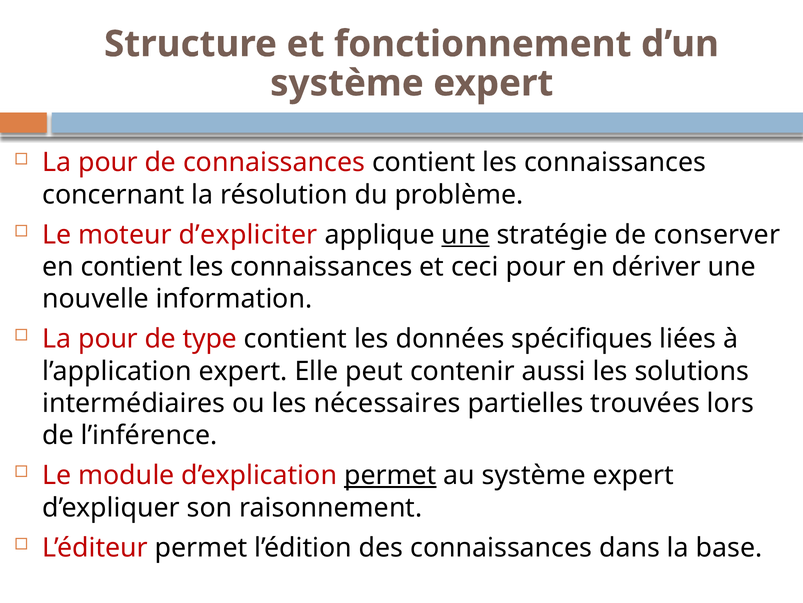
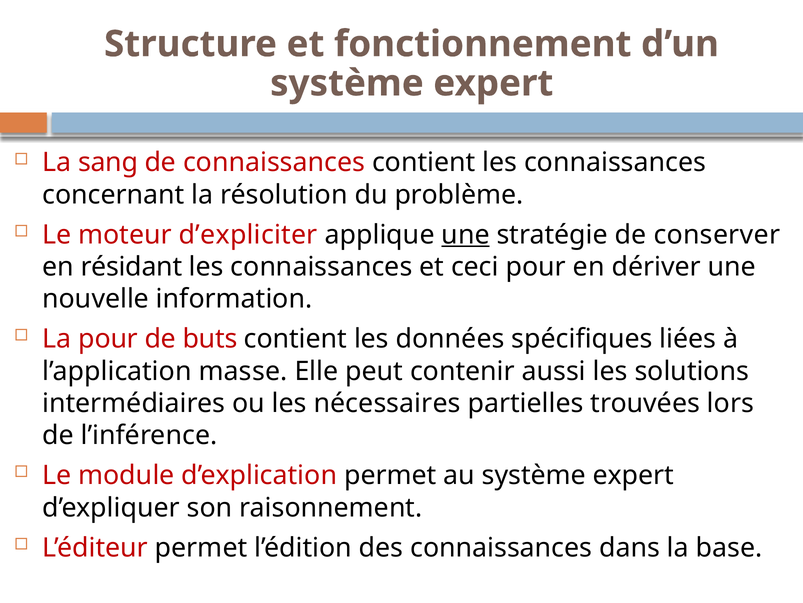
pour at (108, 162): pour -> sang
en contient: contient -> résidant
type: type -> buts
l’application expert: expert -> masse
permet at (390, 475) underline: present -> none
